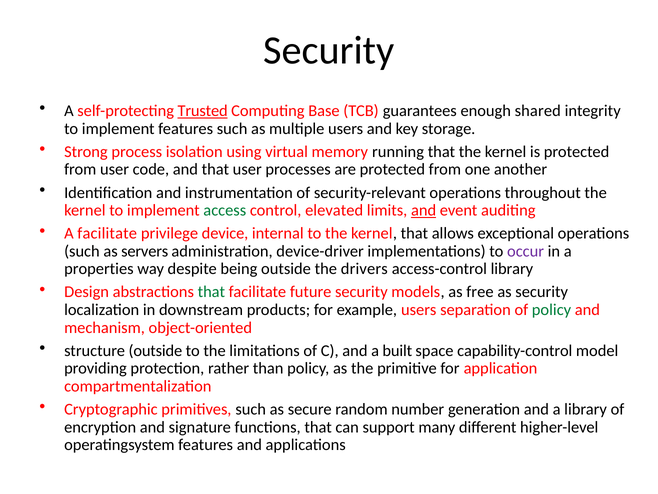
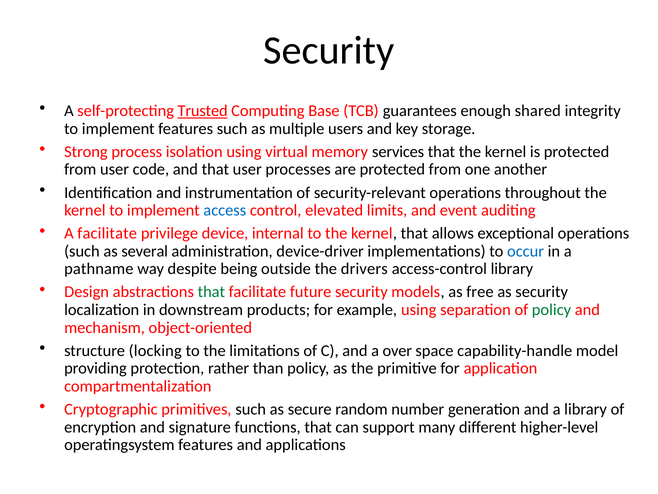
running: running -> services
access colour: green -> blue
and at (424, 210) underline: present -> none
servers: servers -> several
occur colour: purple -> blue
properties: properties -> pathname
example users: users -> using
structure outside: outside -> locking
built: built -> over
capability-control: capability-control -> capability-handle
